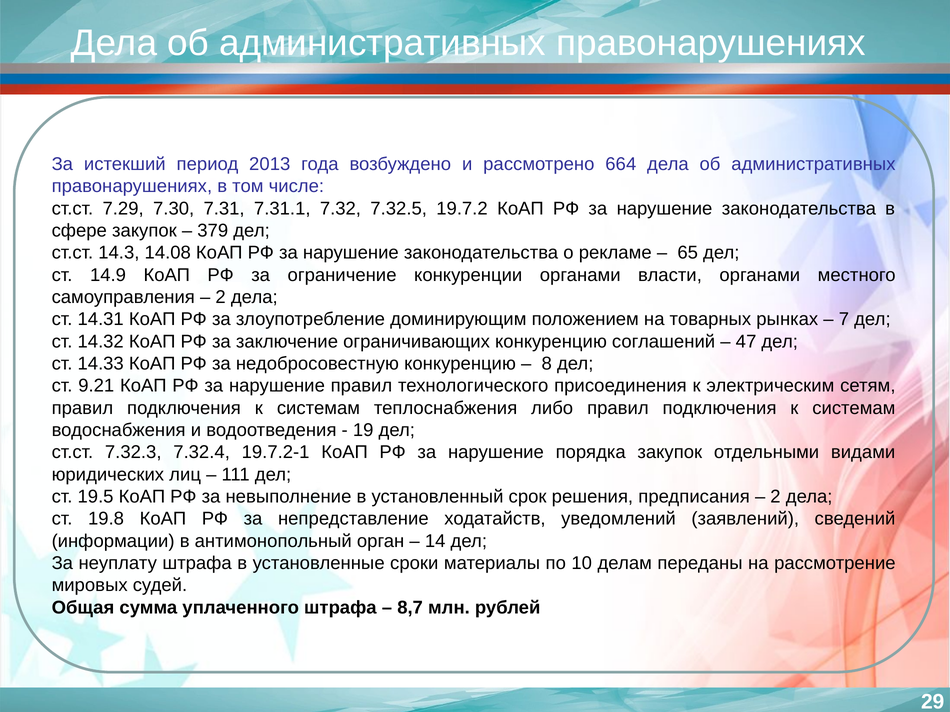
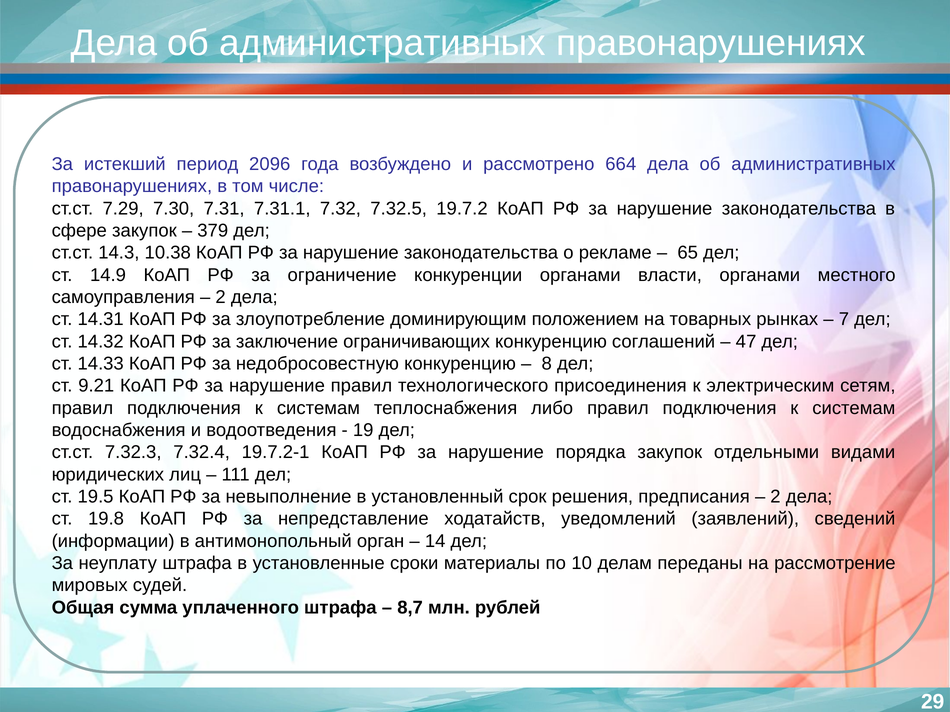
2013: 2013 -> 2096
14.08: 14.08 -> 10.38
